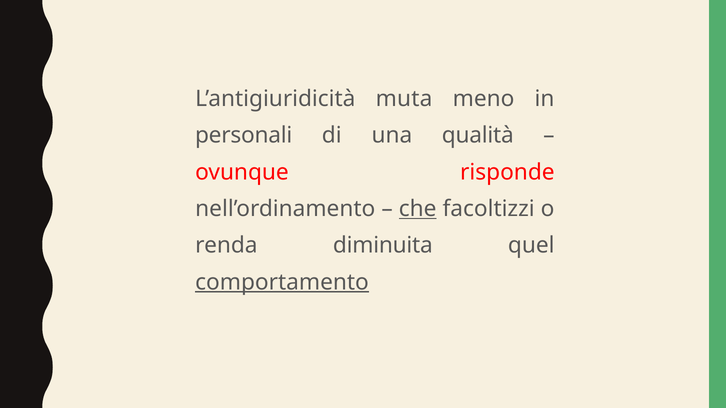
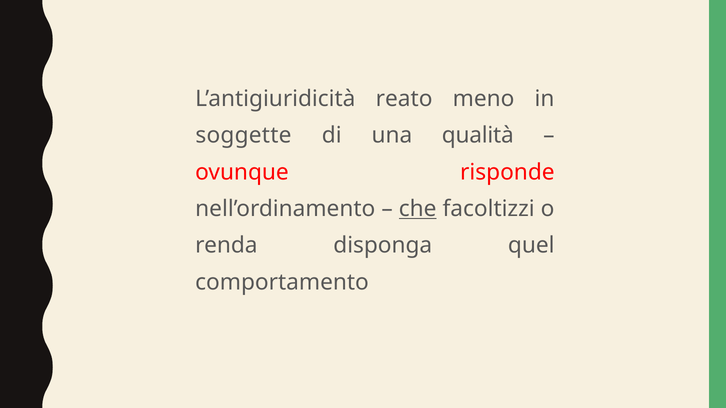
muta: muta -> reato
personali: personali -> soggette
diminuita: diminuita -> disponga
comportamento underline: present -> none
